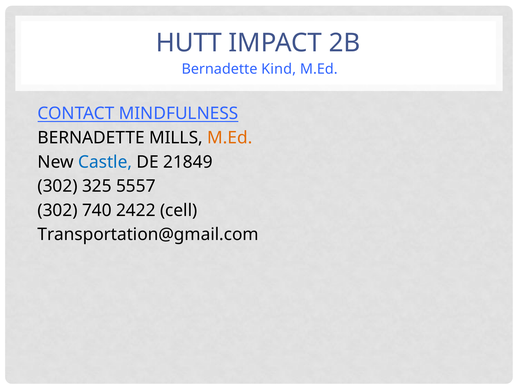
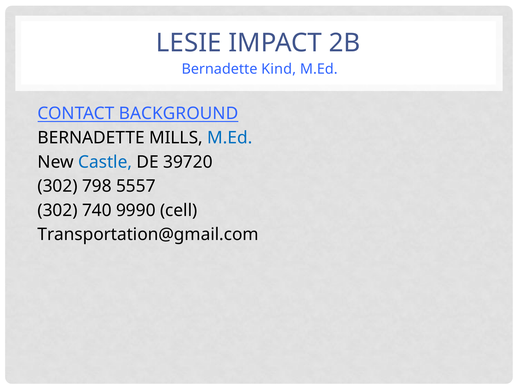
HUTT: HUTT -> LESIE
MINDFULNESS: MINDFULNESS -> BACKGROUND
M.Ed at (230, 138) colour: orange -> blue
21849: 21849 -> 39720
325: 325 -> 798
2422: 2422 -> 9990
